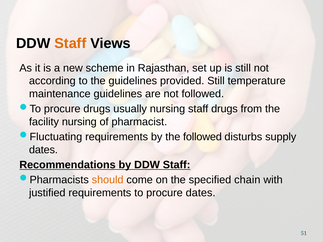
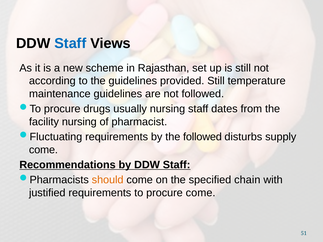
Staff at (70, 44) colour: orange -> blue
staff drugs: drugs -> dates
dates at (43, 150): dates -> come
procure dates: dates -> come
